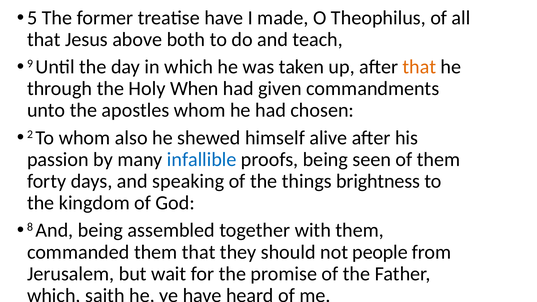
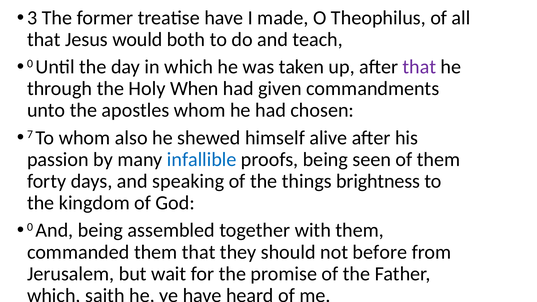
5: 5 -> 3
above: above -> would
9 at (30, 64): 9 -> 0
that at (419, 67) colour: orange -> purple
2: 2 -> 7
8 at (30, 227): 8 -> 0
people: people -> before
